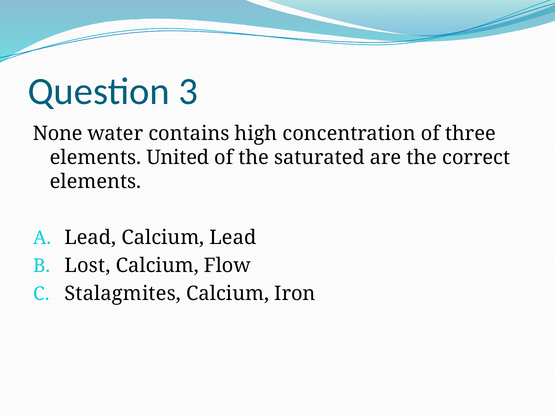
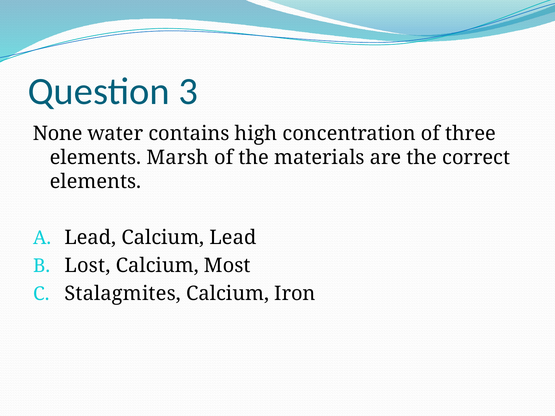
United: United -> Marsh
saturated: saturated -> materials
Flow: Flow -> Most
